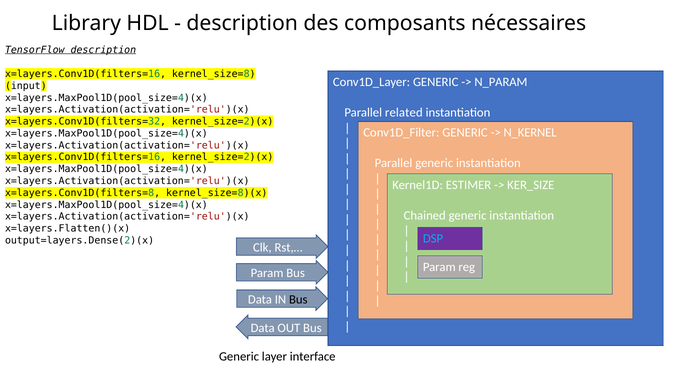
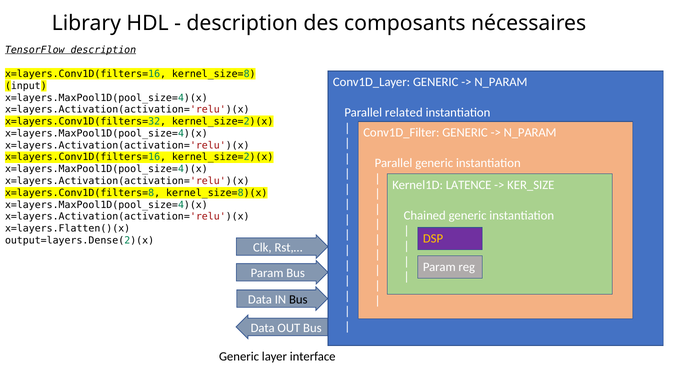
N_KERNEL at (530, 132): N_KERNEL -> N_PARAM
ESTIMER: ESTIMER -> LATENCE
DSP colour: light blue -> yellow
